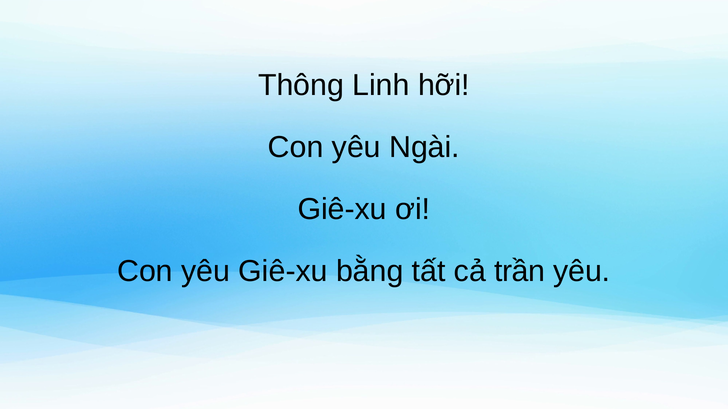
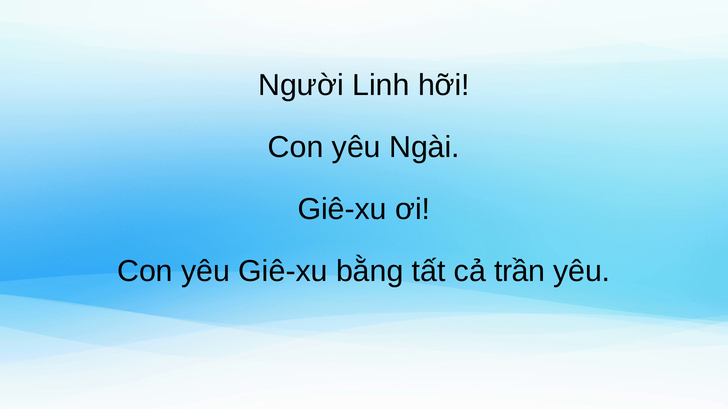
Thông: Thông -> Người
